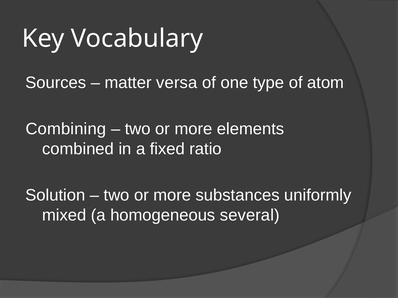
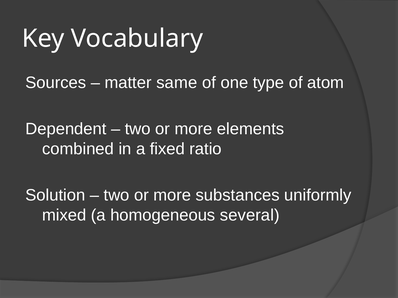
versa: versa -> same
Combining: Combining -> Dependent
